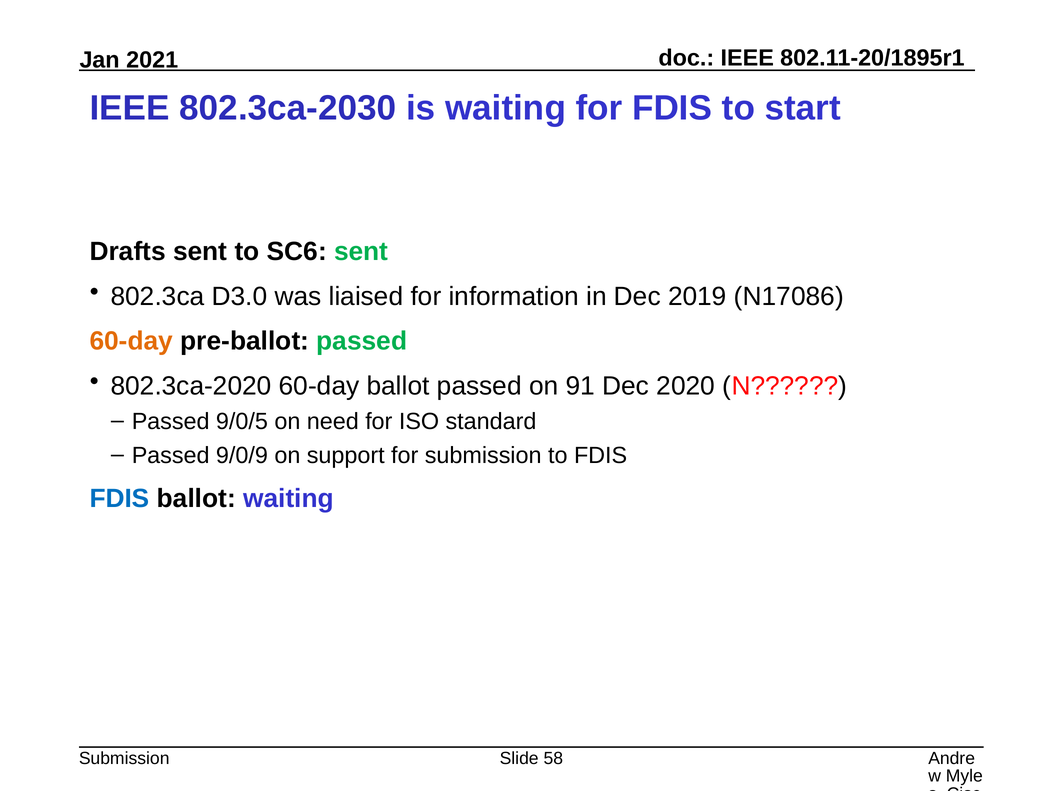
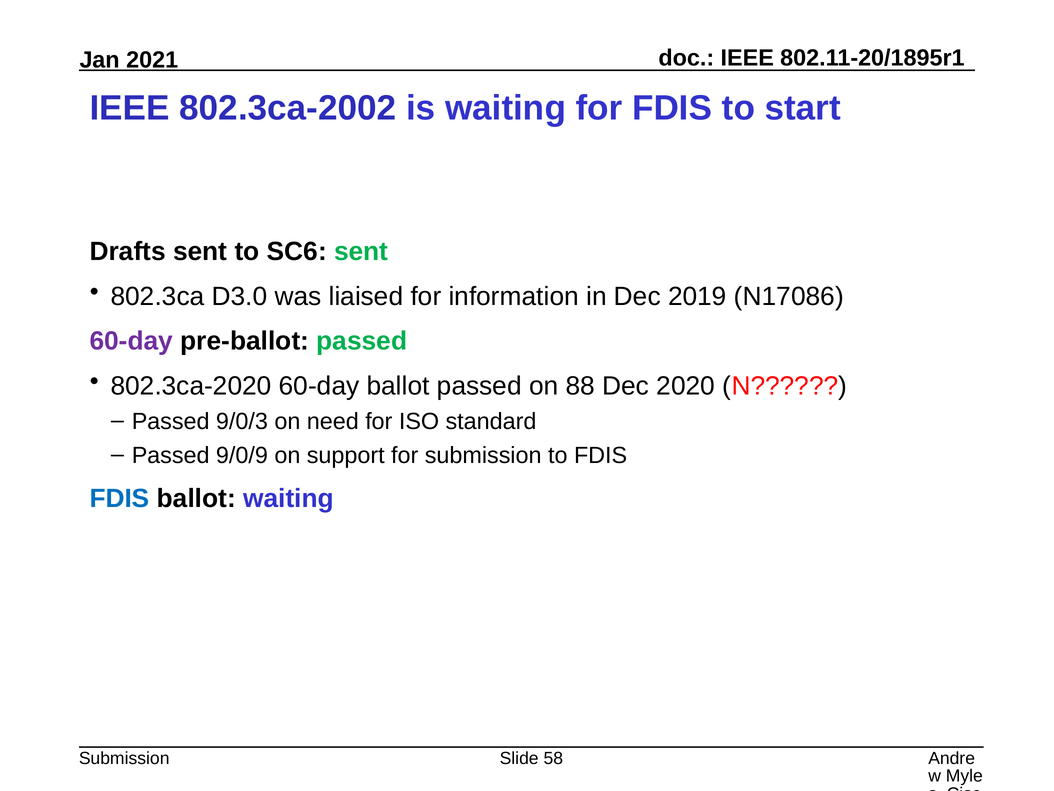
802.3ca-2030: 802.3ca-2030 -> 802.3ca-2002
60-day at (131, 341) colour: orange -> purple
91: 91 -> 88
9/0/5: 9/0/5 -> 9/0/3
